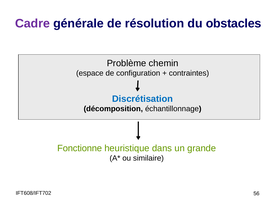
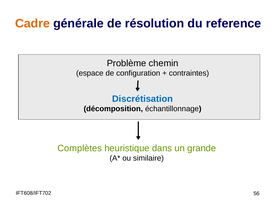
Cadre colour: purple -> orange
obstacles: obstacles -> reference
Fonctionne: Fonctionne -> Complètes
